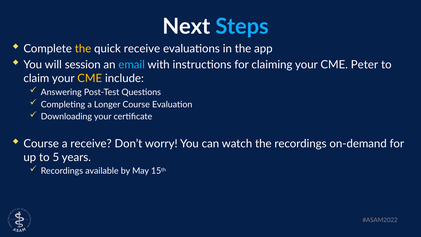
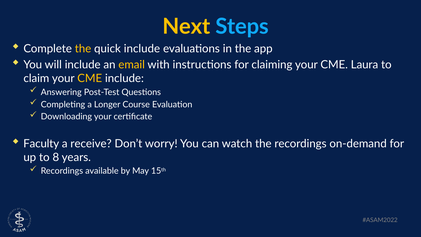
Next colour: white -> yellow
quick receive: receive -> include
will session: session -> include
email colour: light blue -> yellow
Peter: Peter -> Laura
Course at (41, 144): Course -> Faculty
5: 5 -> 8
